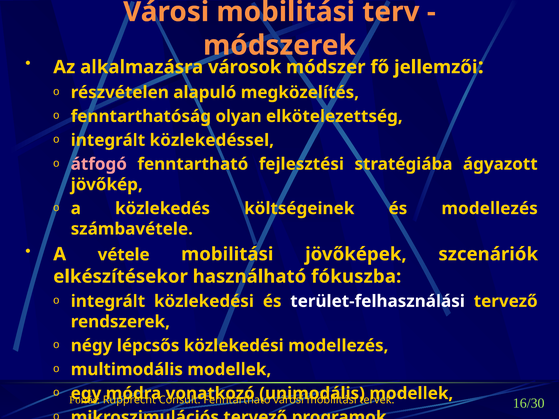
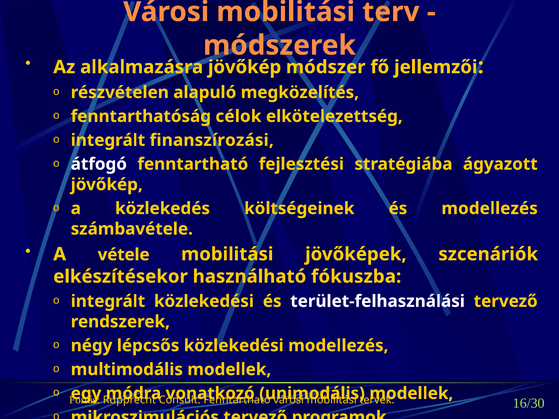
alkalmazásra városok: városok -> jövőkép
olyan: olyan -> célok
közlekedéssel: közlekedéssel -> finanszírozási
átfogó colour: pink -> white
